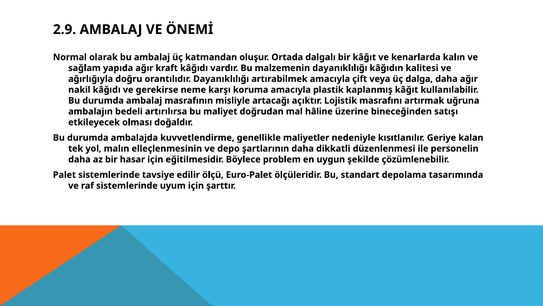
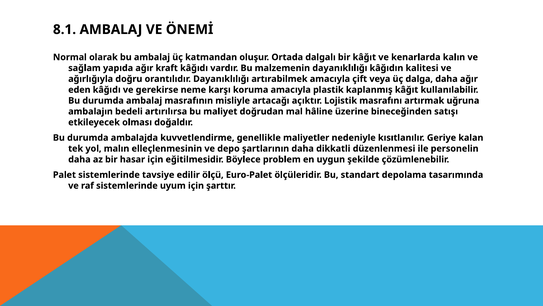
2.9: 2.9 -> 8.1
nakil: nakil -> eden
